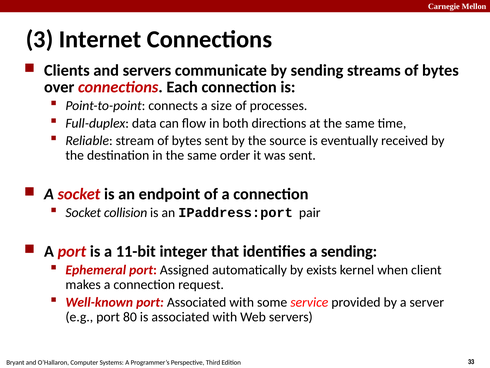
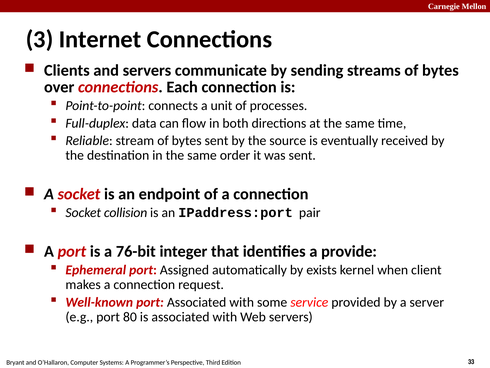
size: size -> unit
11-bit: 11-bit -> 76-bit
a sending: sending -> provide
